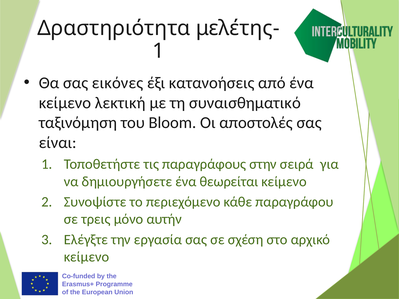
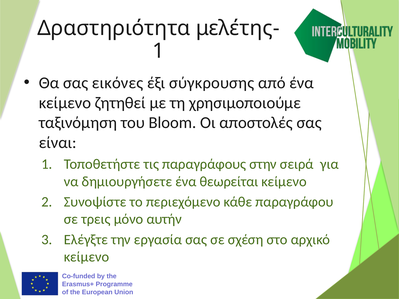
κατανοήσεις: κατανοήσεις -> σύγκρουσης
λεκτική: λεκτική -> ζητηθεί
συναισθηματικό: συναισθηματικό -> χρησιμοποιούμε
